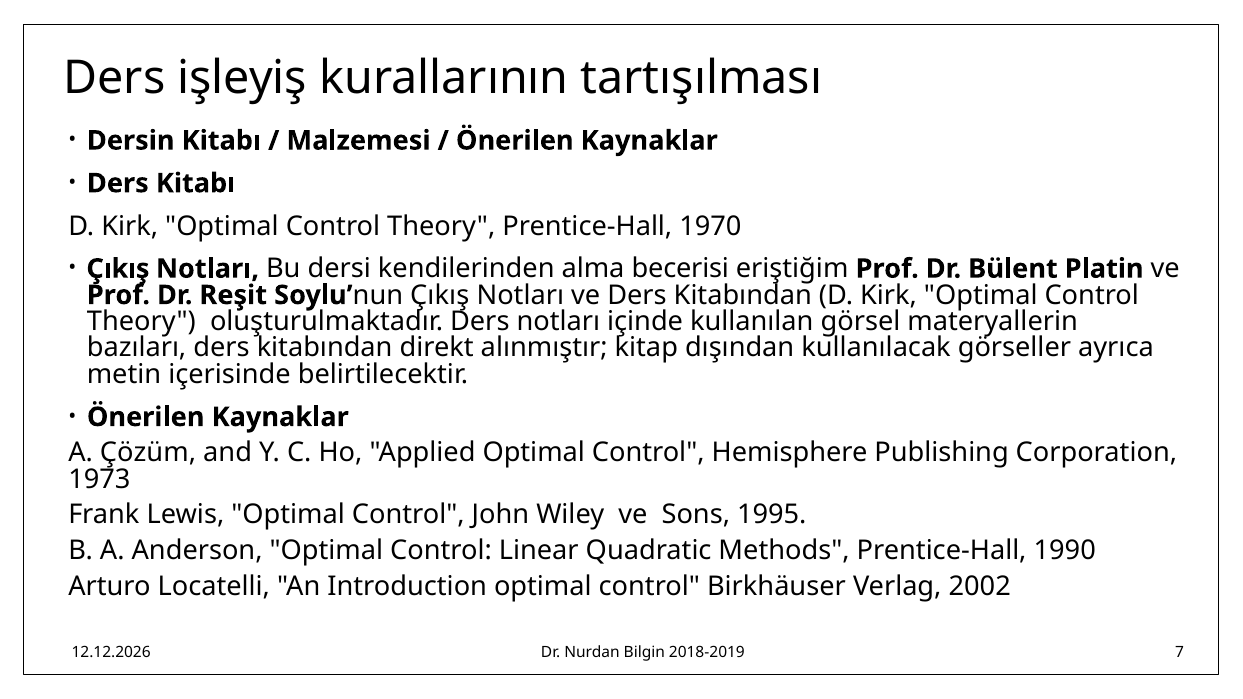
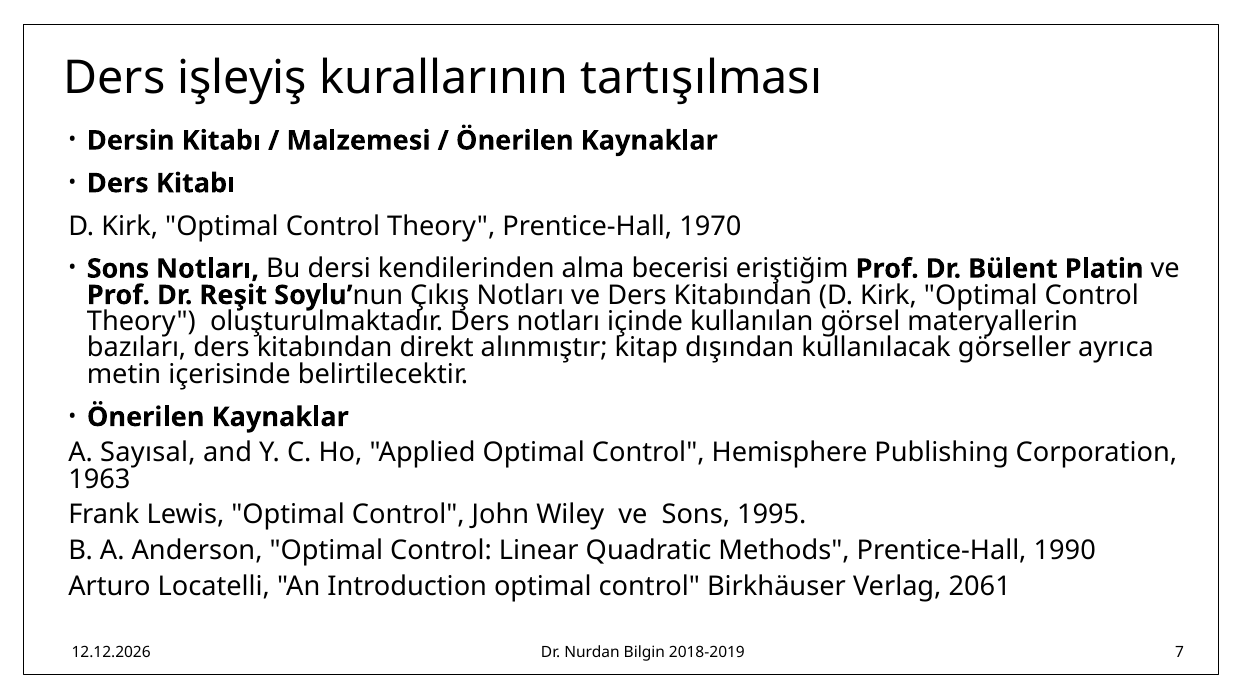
Çıkış at (118, 269): Çıkış -> Sons
Çözüm: Çözüm -> Sayısal
1973: 1973 -> 1963
2002: 2002 -> 2061
